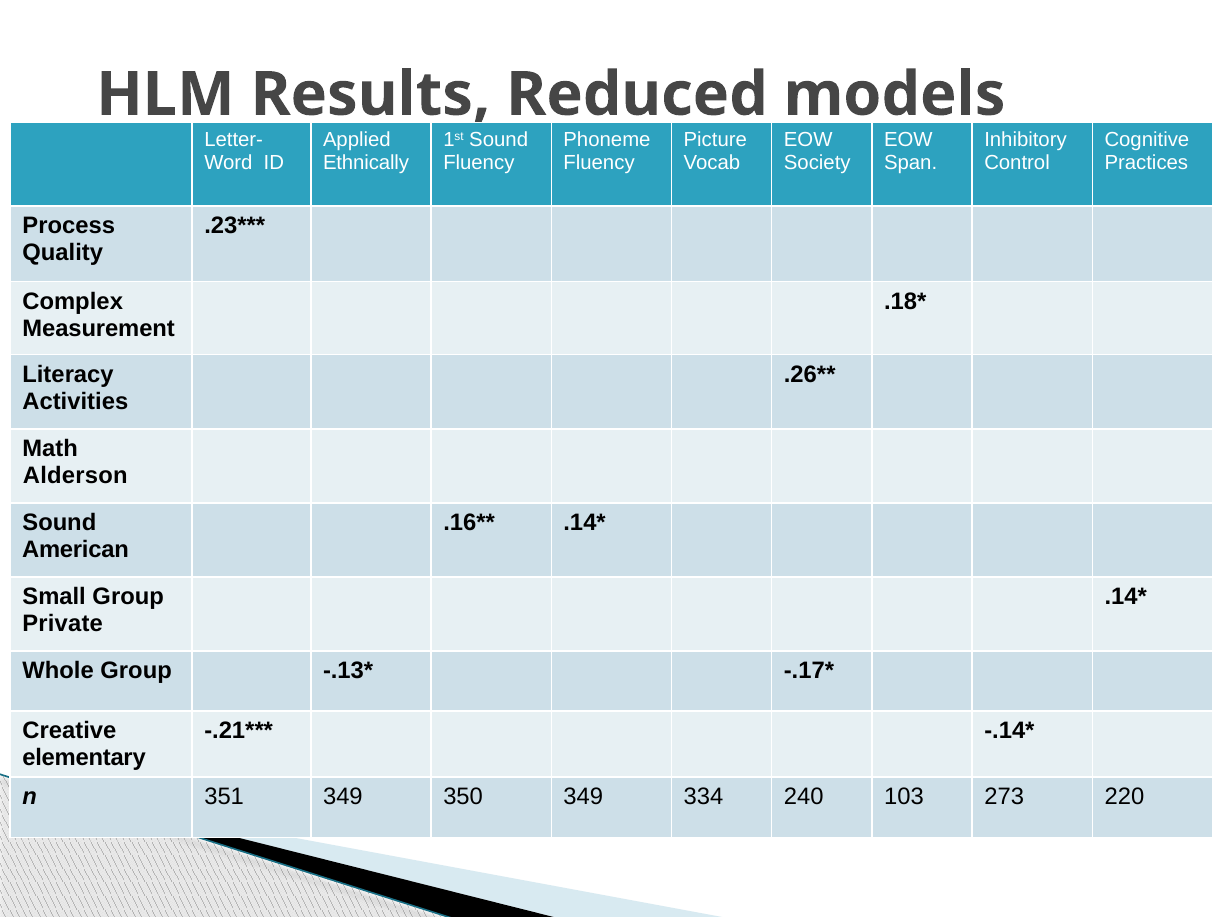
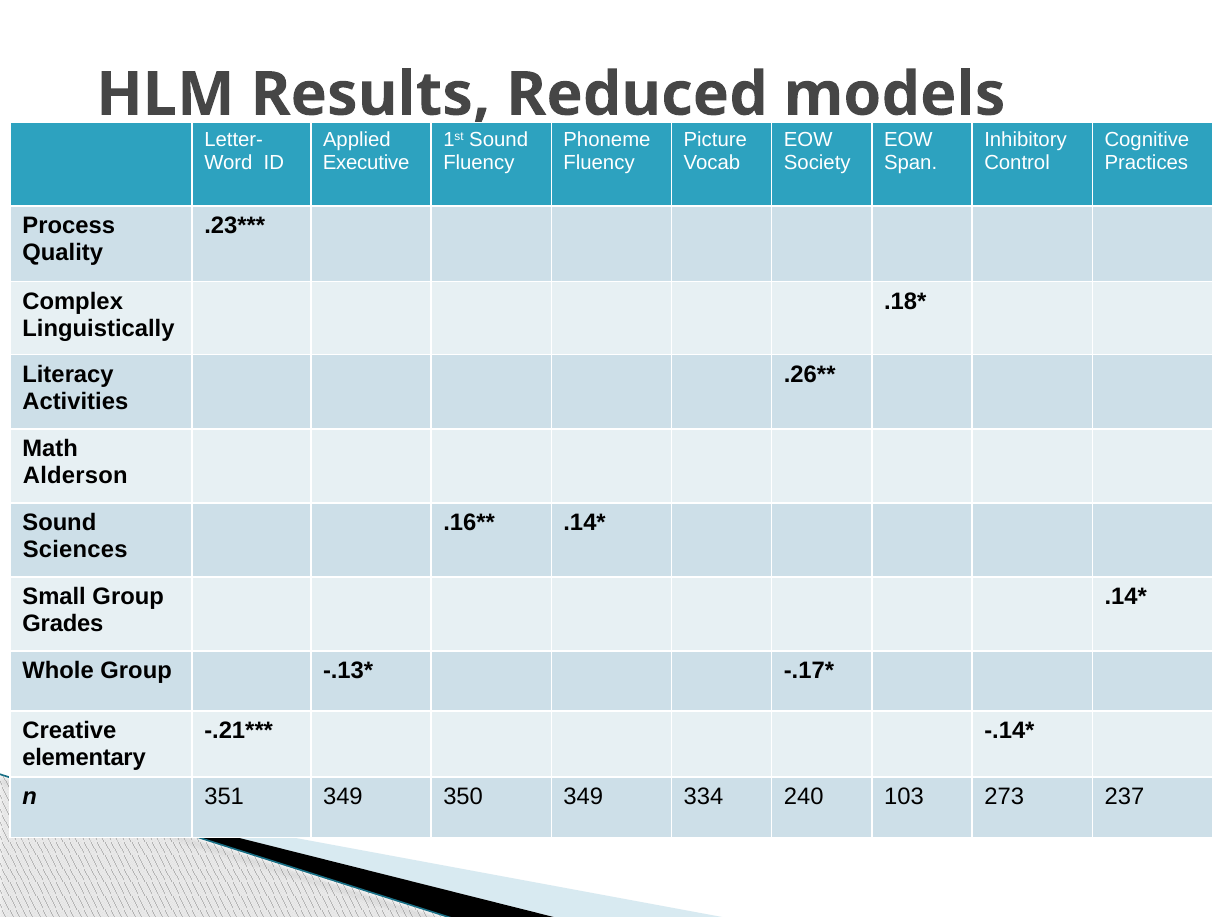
Ethnically: Ethnically -> Executive
Measurement: Measurement -> Linguistically
American: American -> Sciences
Private: Private -> Grades
220: 220 -> 237
